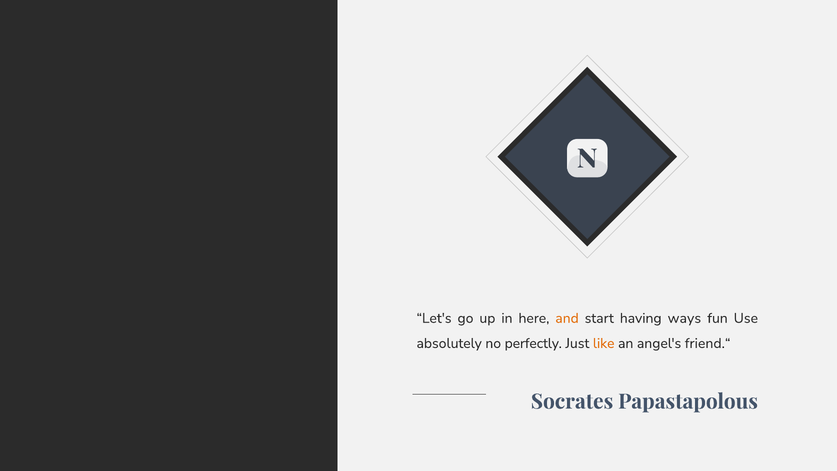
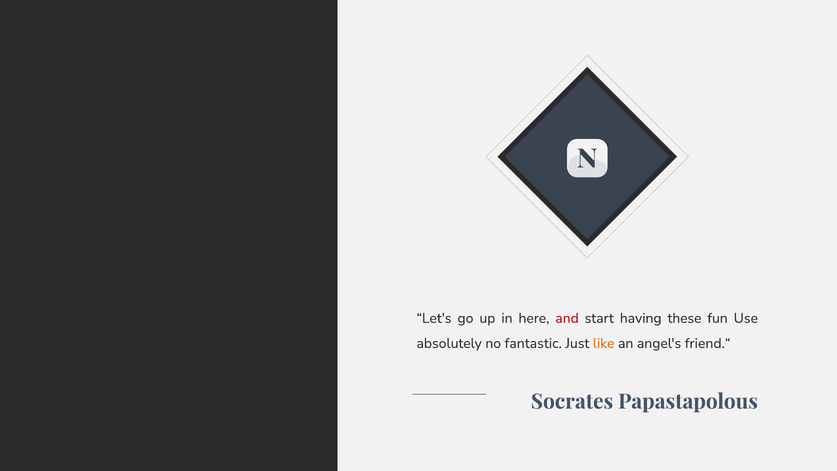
and colour: orange -> red
ways: ways -> these
perfectly: perfectly -> fantastic
